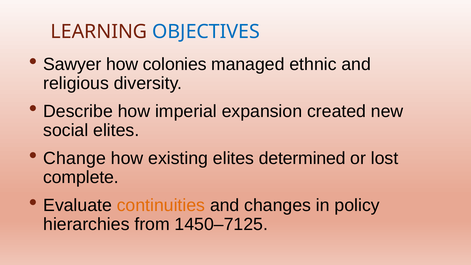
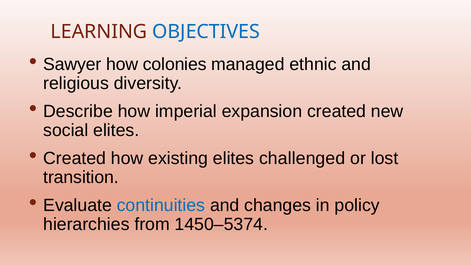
Change at (75, 158): Change -> Created
determined: determined -> challenged
complete: complete -> transition
continuities colour: orange -> blue
1450–7125: 1450–7125 -> 1450–5374
